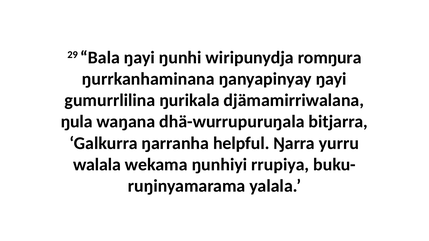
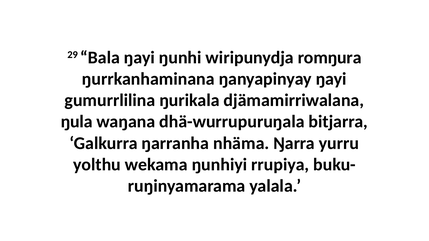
helpful: helpful -> nhäma
walala: walala -> yolthu
